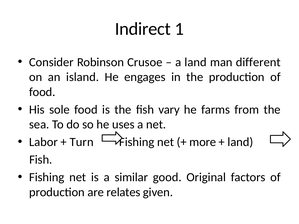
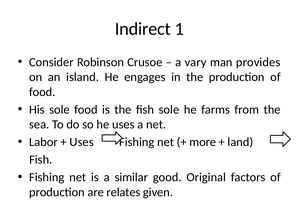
a land: land -> vary
different: different -> provides
fish vary: vary -> sole
Turn at (82, 142): Turn -> Uses
